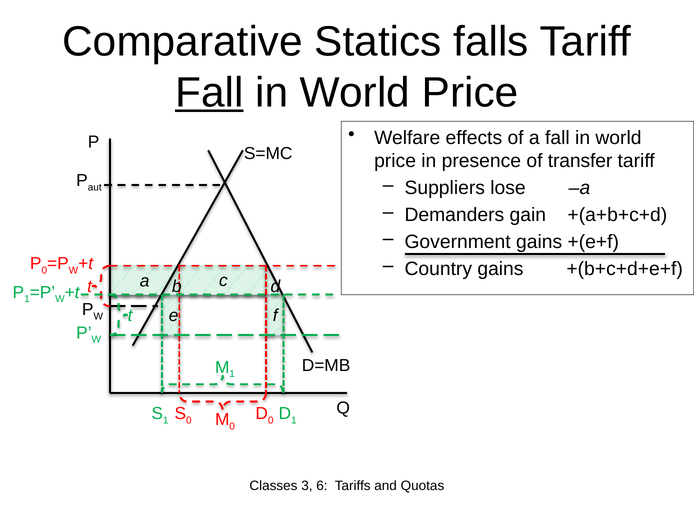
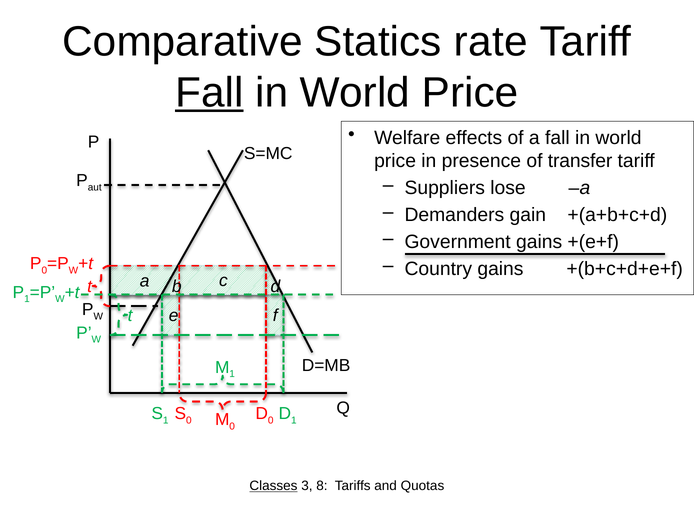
falls: falls -> rate
Classes underline: none -> present
6: 6 -> 8
